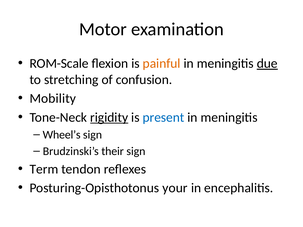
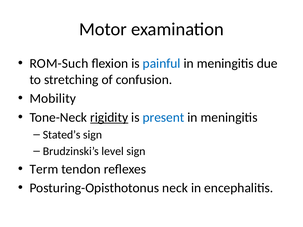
ROM-Scale: ROM-Scale -> ROM-Such
painful colour: orange -> blue
due underline: present -> none
Wheel’s: Wheel’s -> Stated’s
their: their -> level
your: your -> neck
